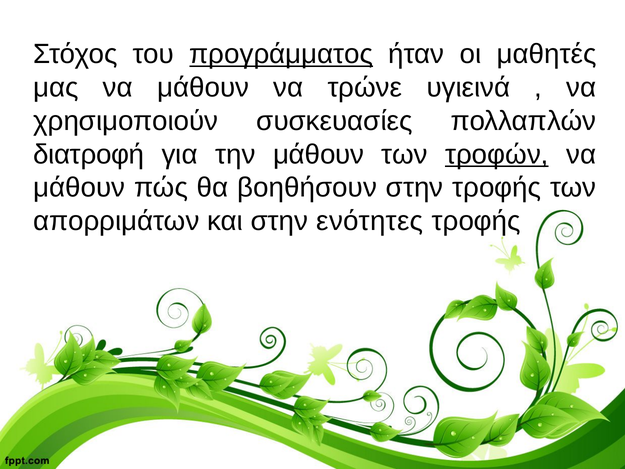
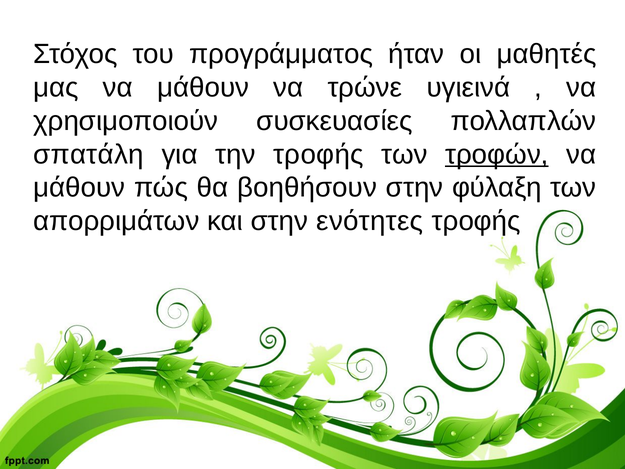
προγράμματος underline: present -> none
διατροφή: διατροφή -> σπατάλη
την μάθουν: μάθουν -> τροφής
στην τροφής: τροφής -> φύλαξη
